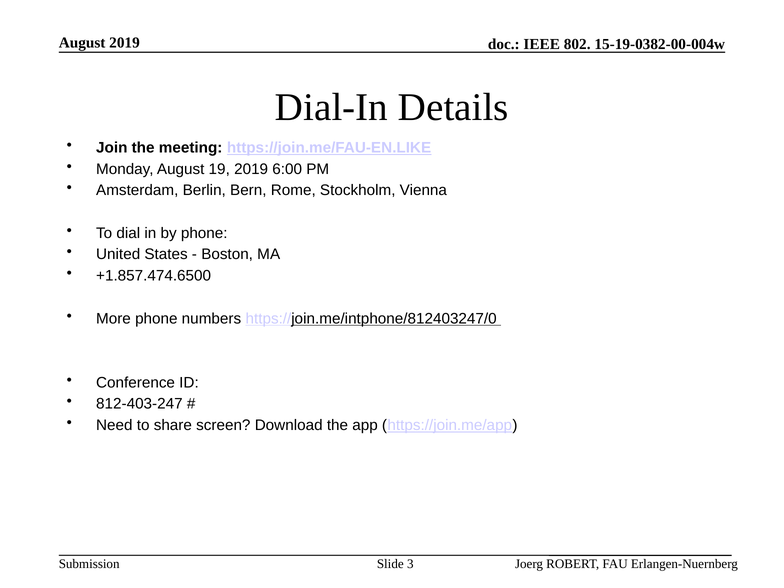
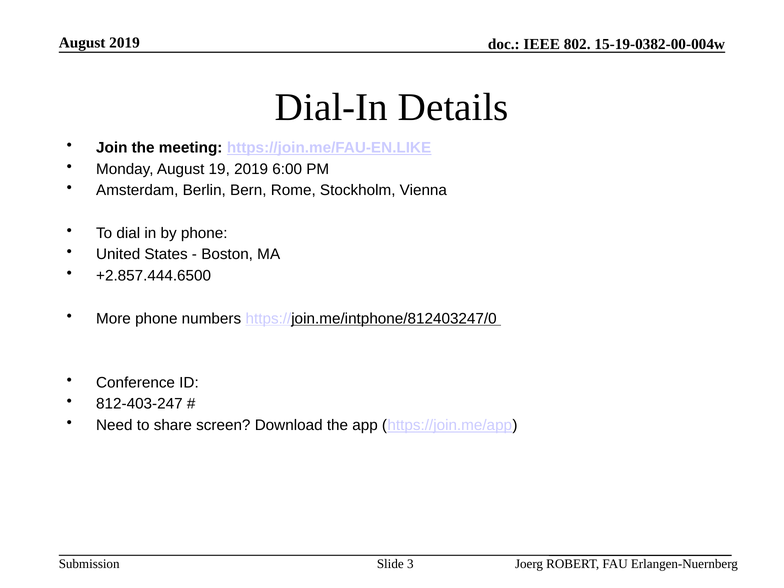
+1.857.474.6500: +1.857.474.6500 -> +2.857.444.6500
